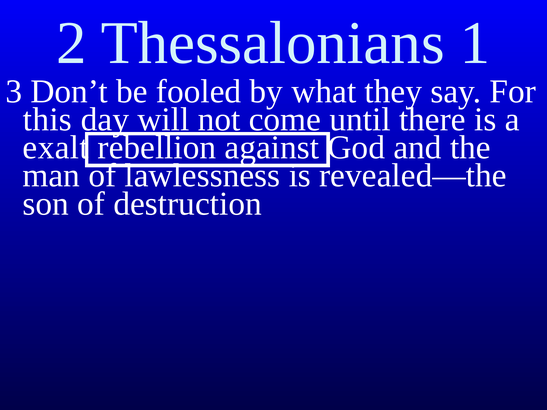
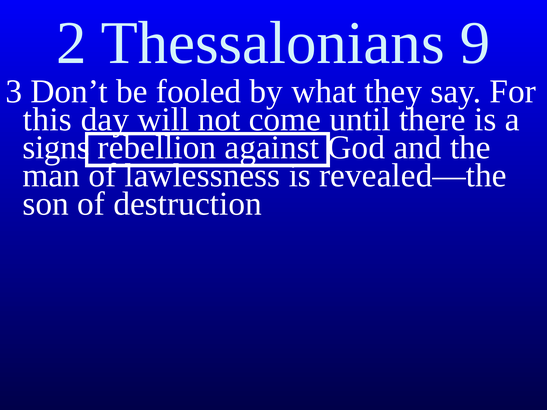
1: 1 -> 9
exalt: exalt -> signs
